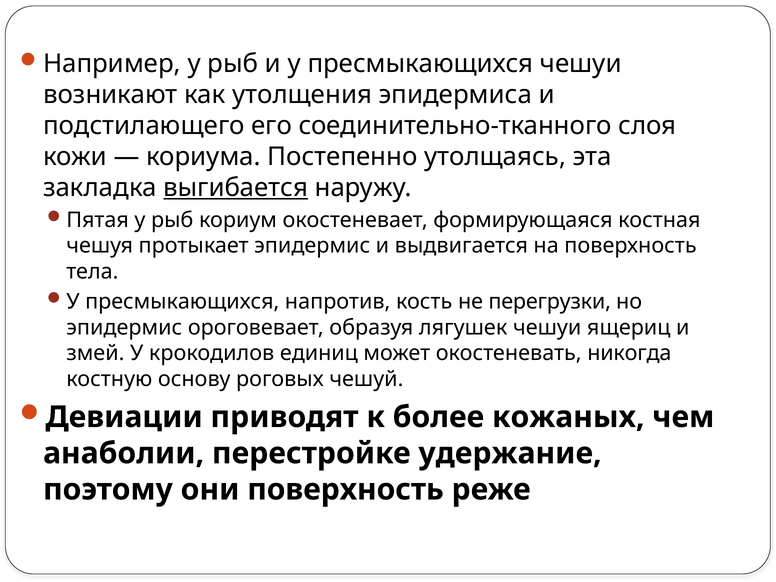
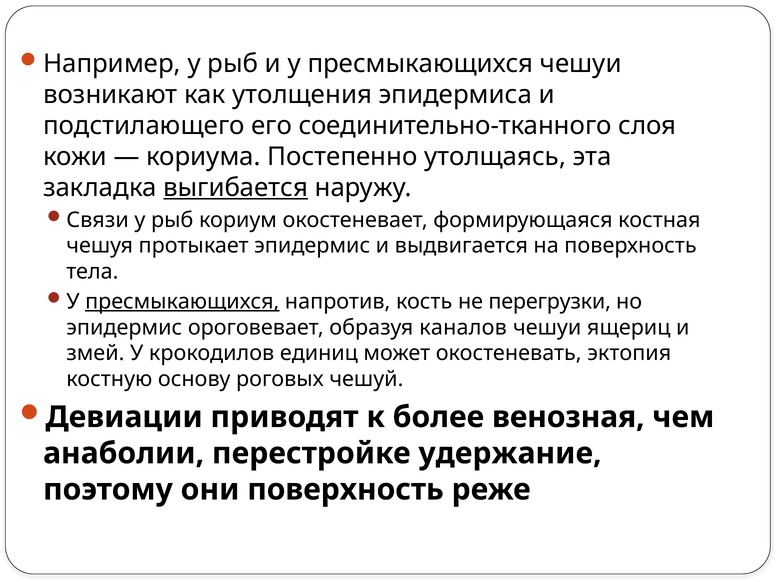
Пятая: Пятая -> Связи
пресмыкающихся at (182, 302) underline: none -> present
лягушек: лягушек -> каналов
никогда: никогда -> эктопия
кожаных: кожаных -> венозная
